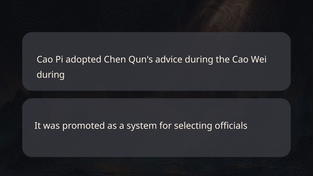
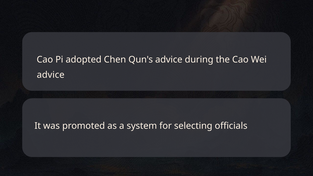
during at (51, 75): during -> advice
